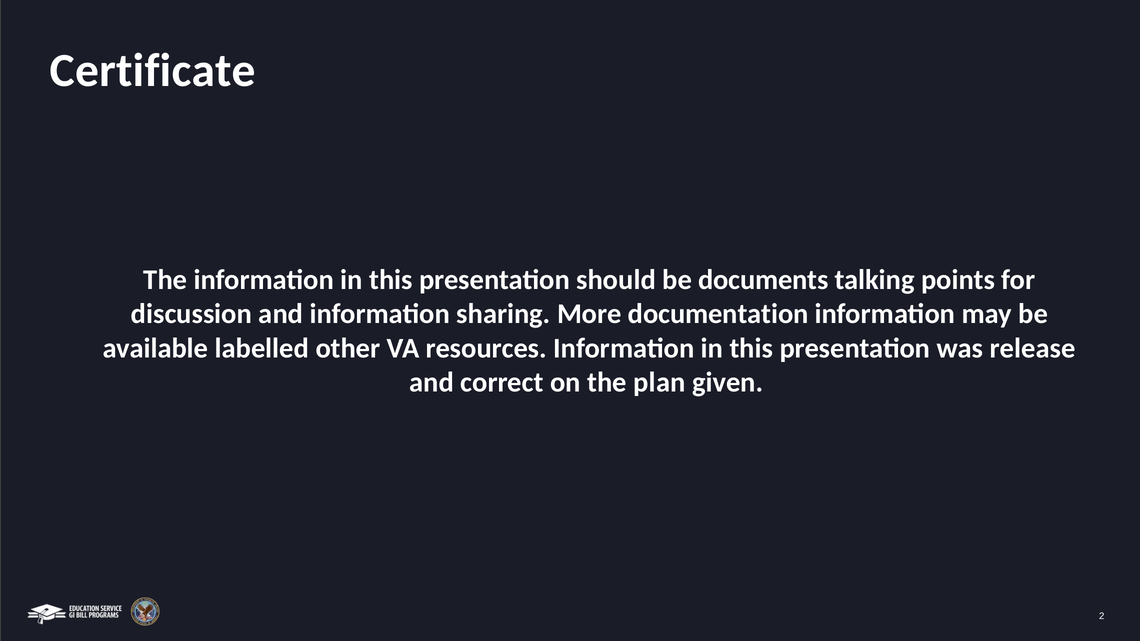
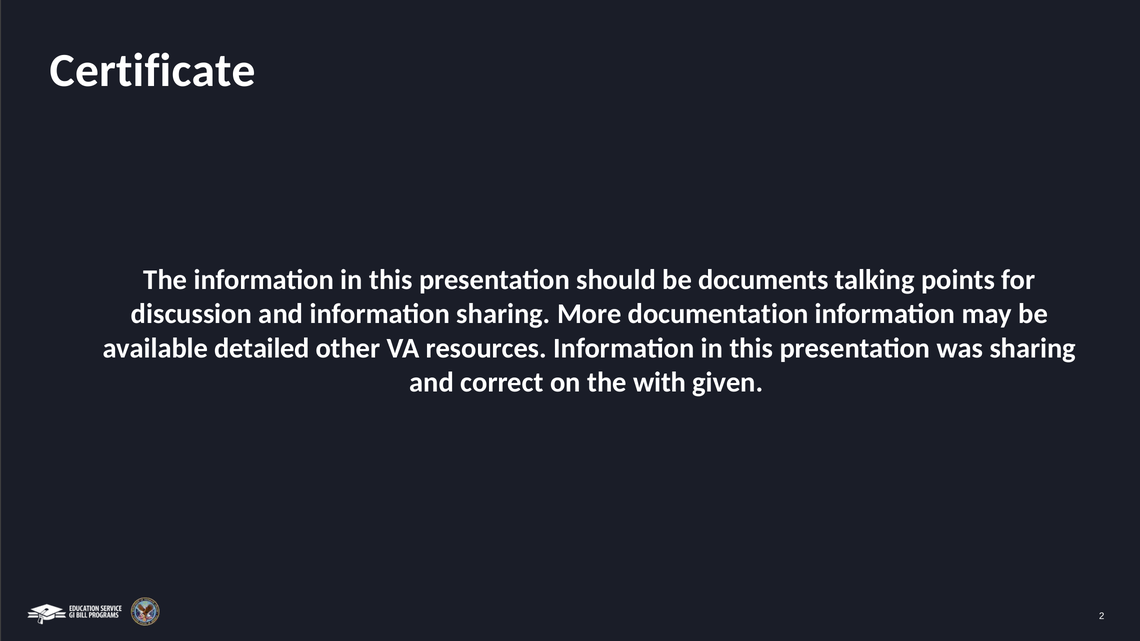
labelled: labelled -> detailed
was release: release -> sharing
plan: plan -> with
